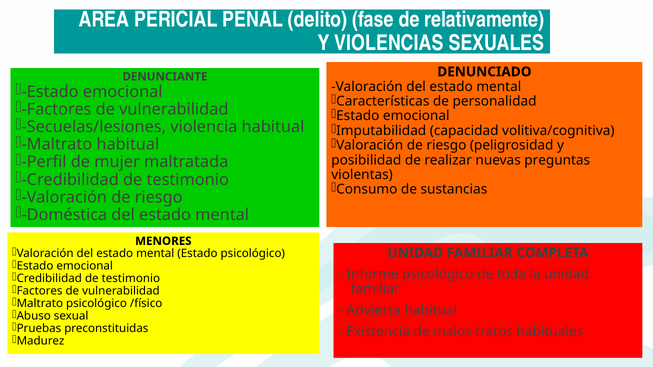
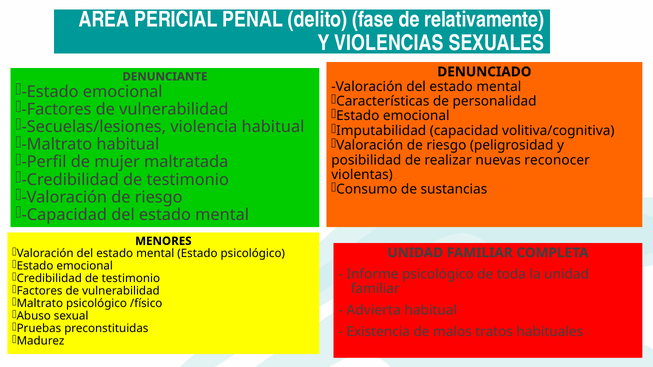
preguntas: preguntas -> reconocer
Doméstica at (64, 215): Doméstica -> Capacidad
